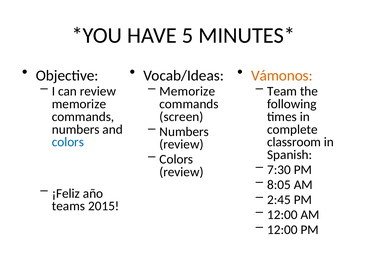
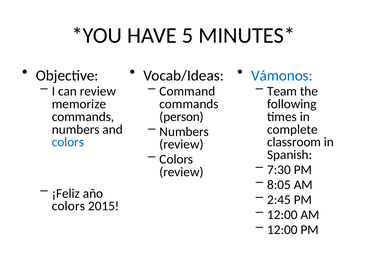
Vámonos colour: orange -> blue
Memorize at (187, 91): Memorize -> Command
screen: screen -> person
teams at (68, 206): teams -> colors
